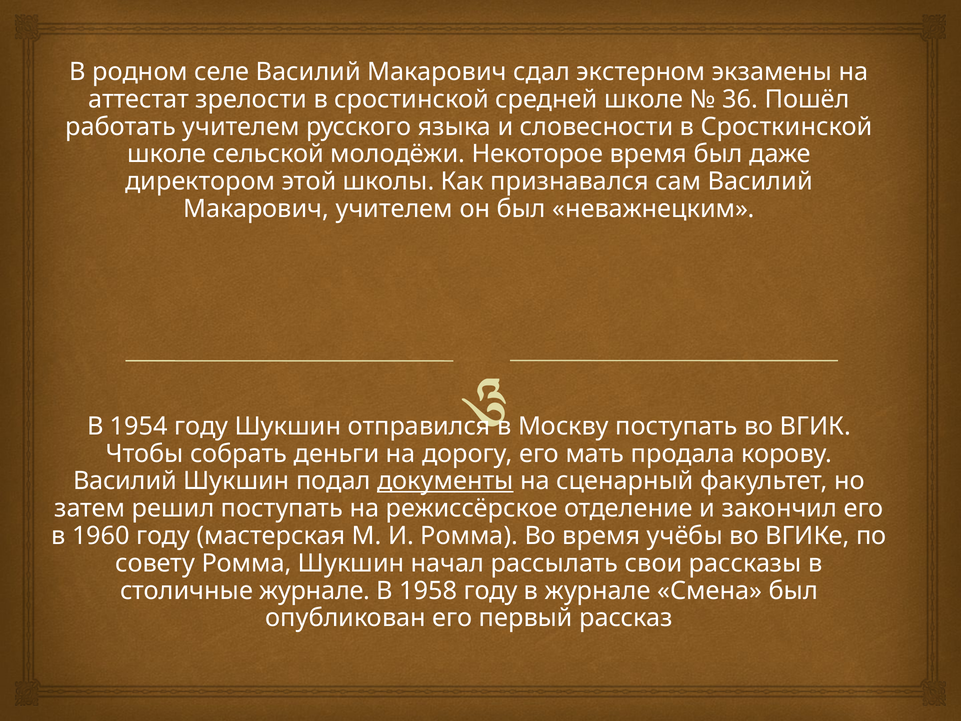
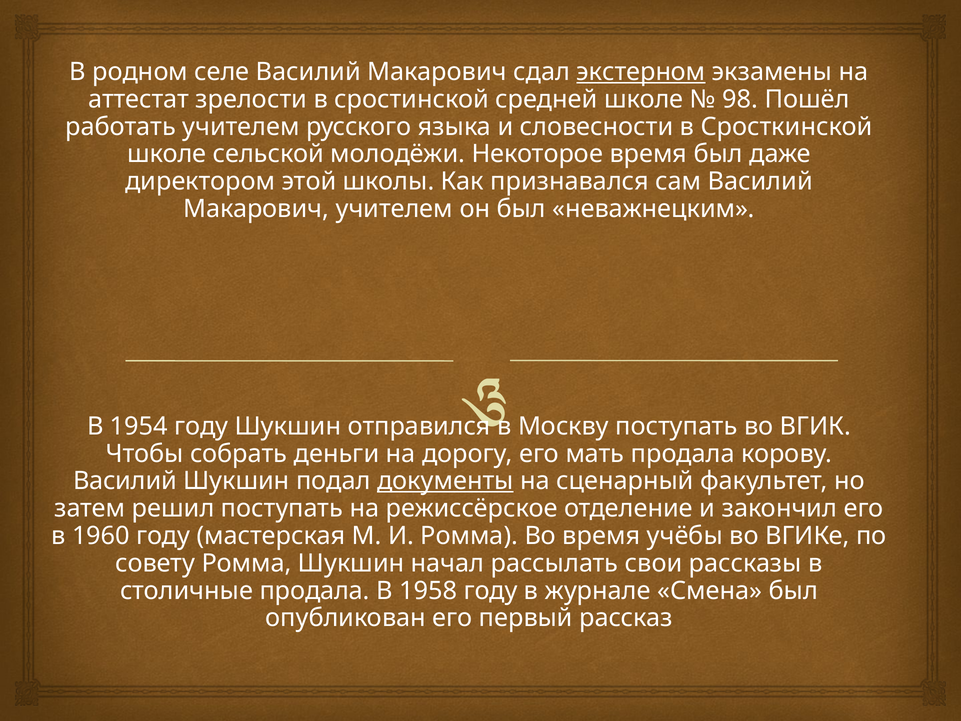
экстерном underline: none -> present
36: 36 -> 98
столичные журнале: журнале -> продала
